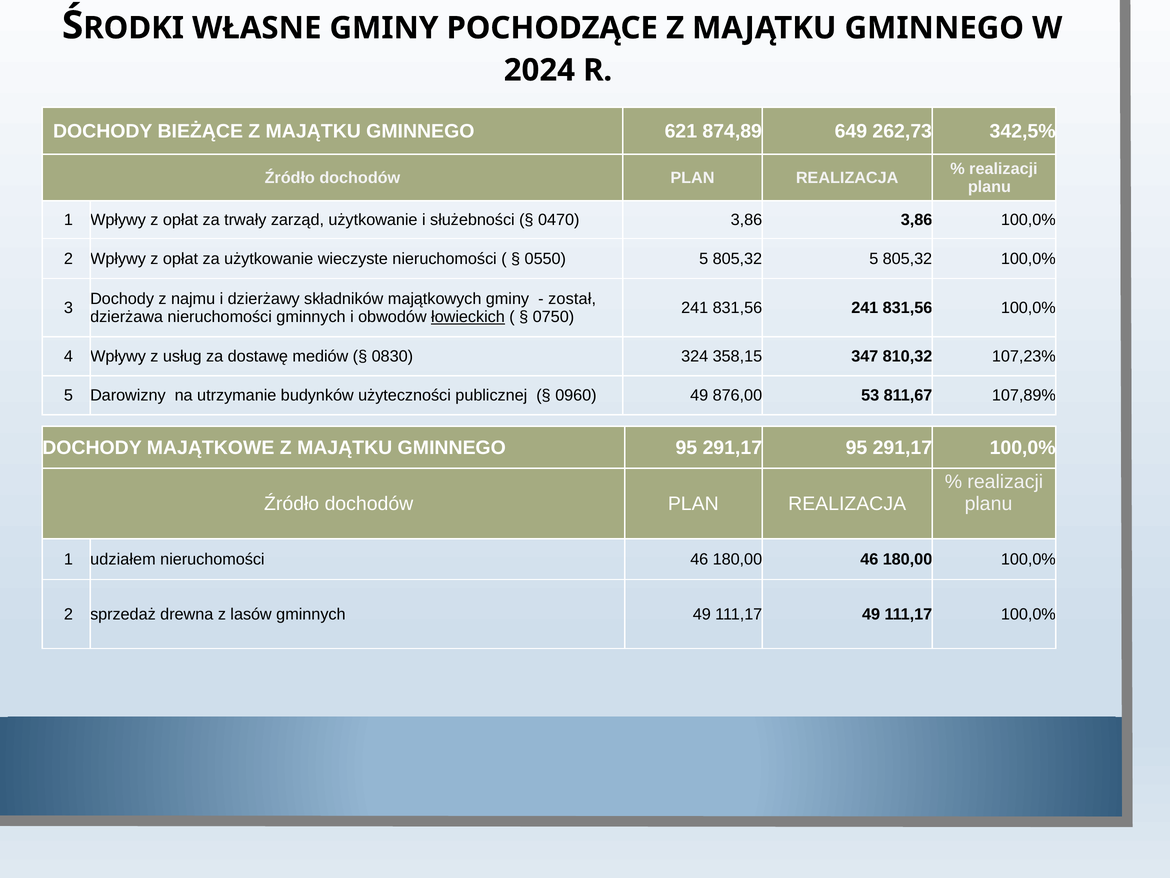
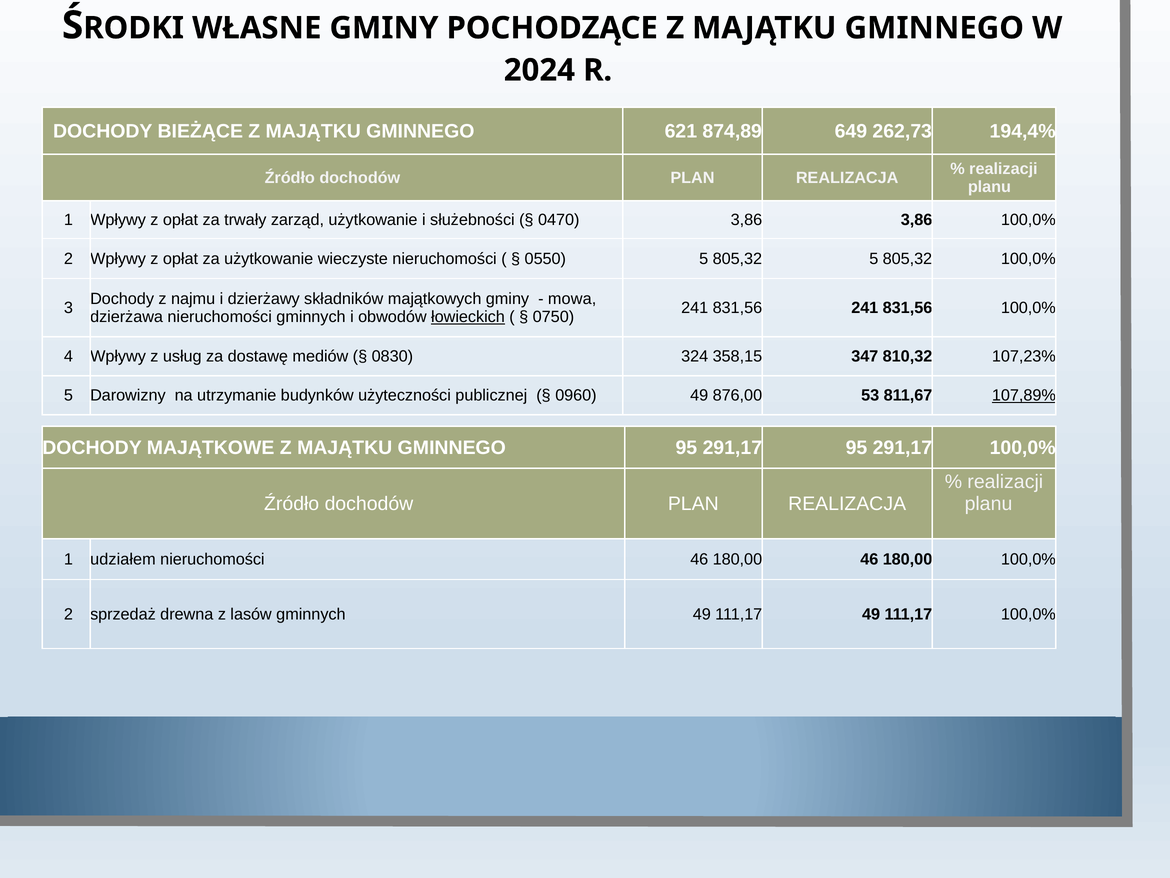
342,5%: 342,5% -> 194,4%
został: został -> mowa
107,89% underline: none -> present
